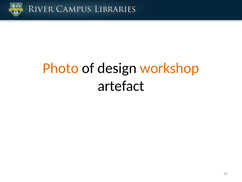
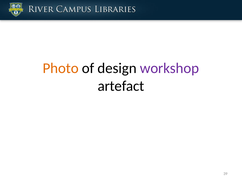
workshop colour: orange -> purple
